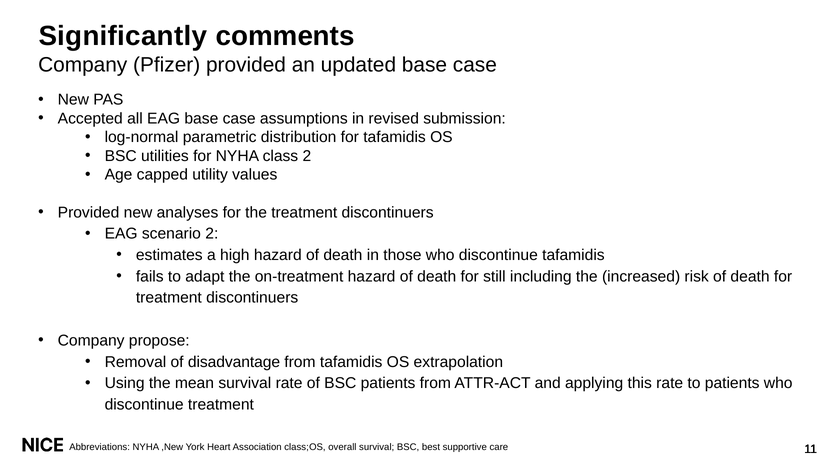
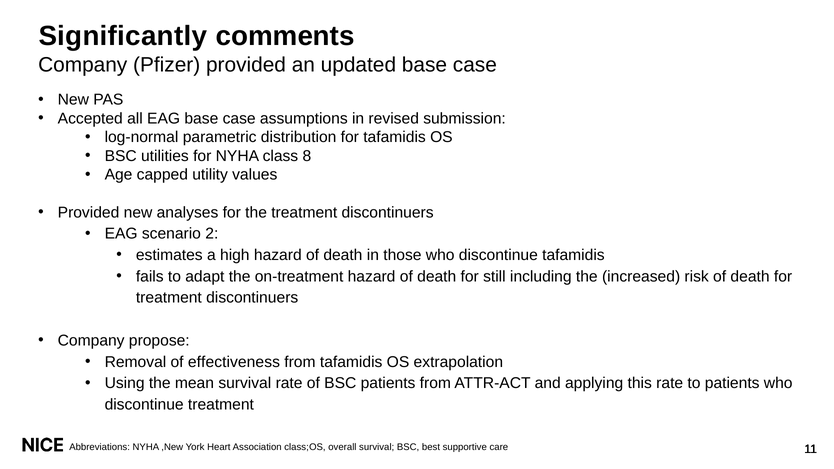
class 2: 2 -> 8
disadvantage: disadvantage -> effectiveness
